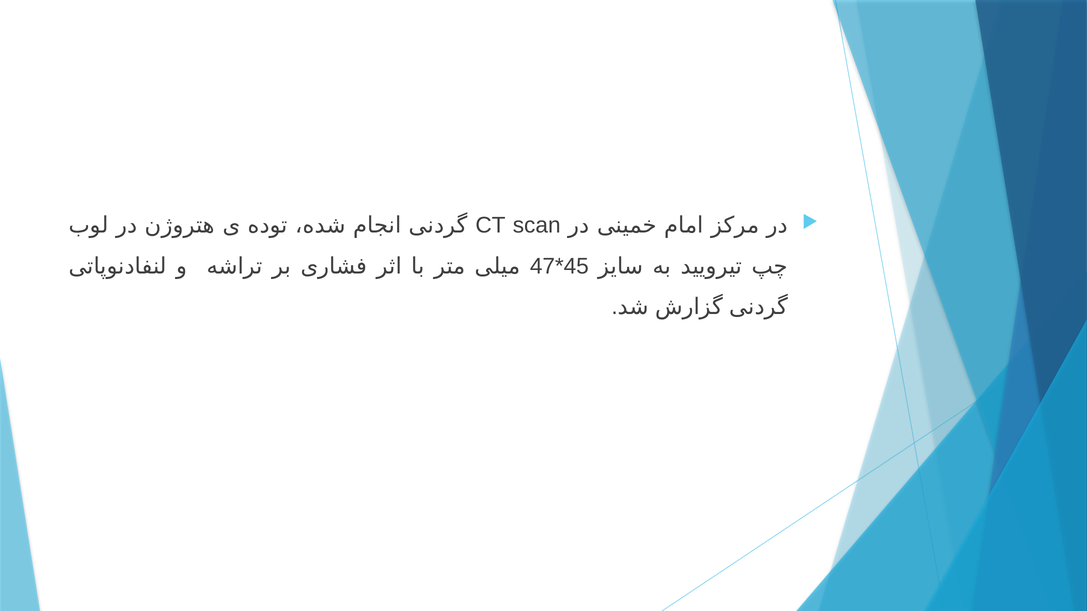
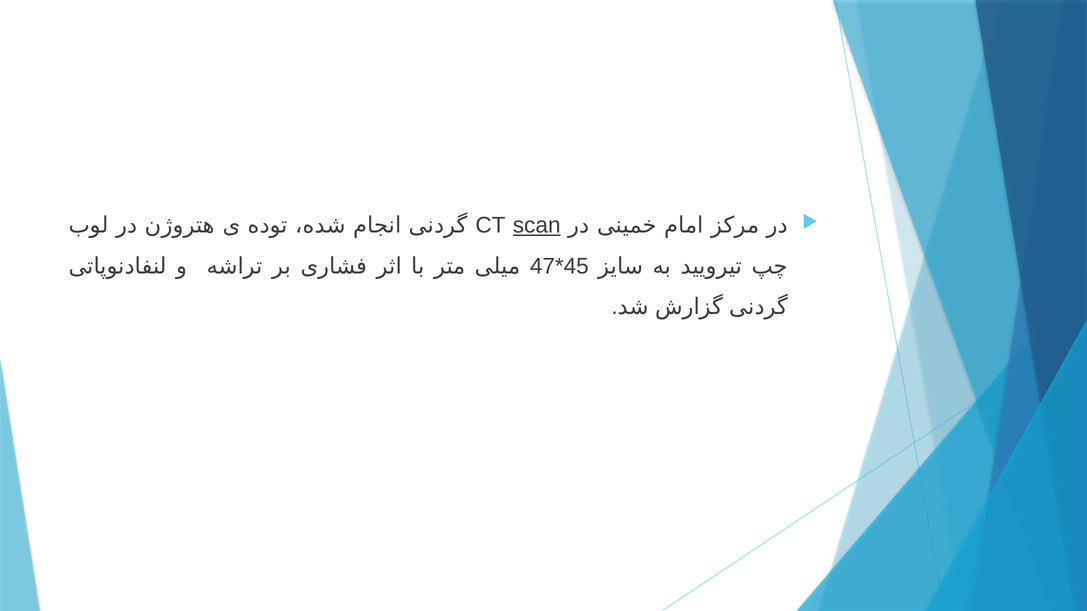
scan underline: none -> present
